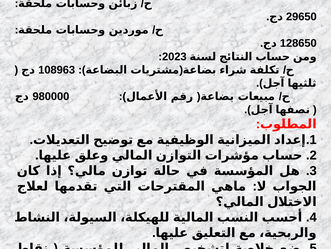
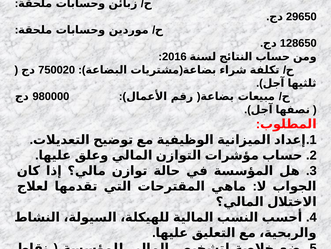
2023: 2023 -> 2016
108963: 108963 -> 750020
